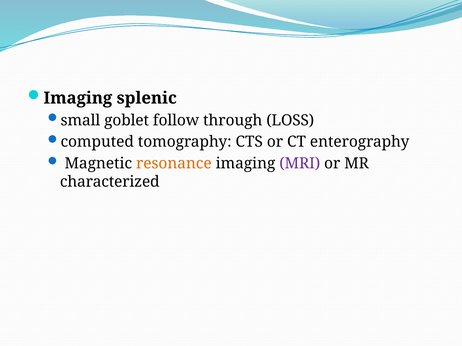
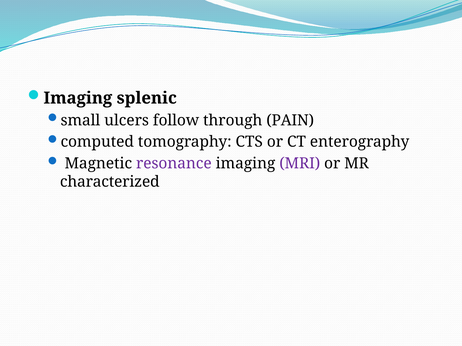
goblet: goblet -> ulcers
LOSS: LOSS -> PAIN
resonance colour: orange -> purple
